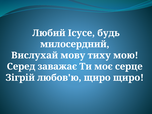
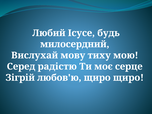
заважає: заважає -> радістю
